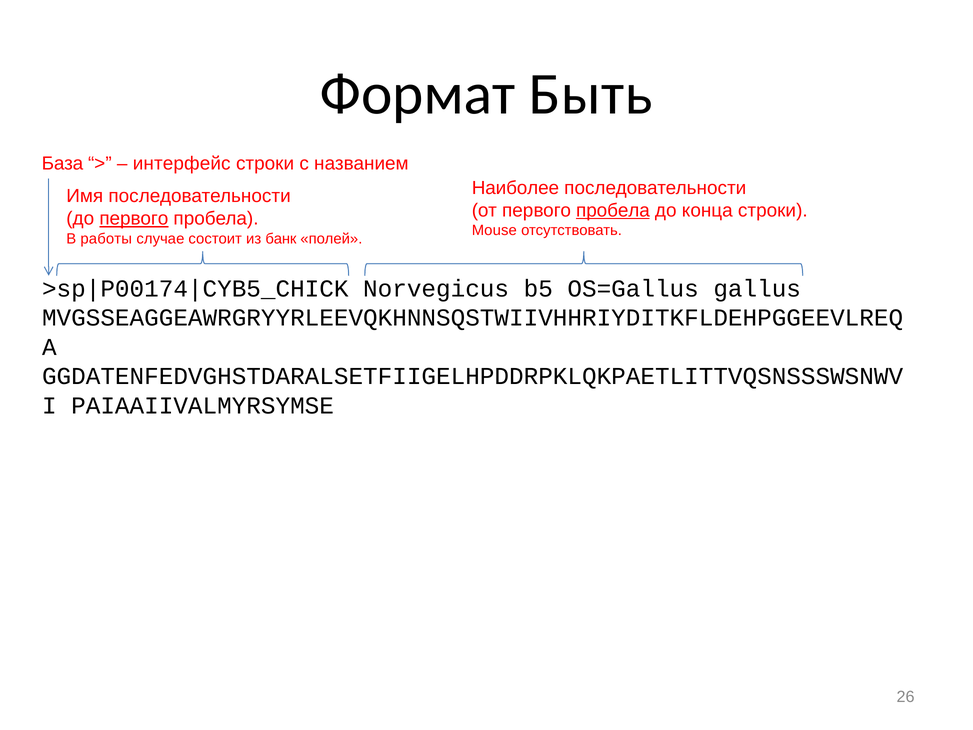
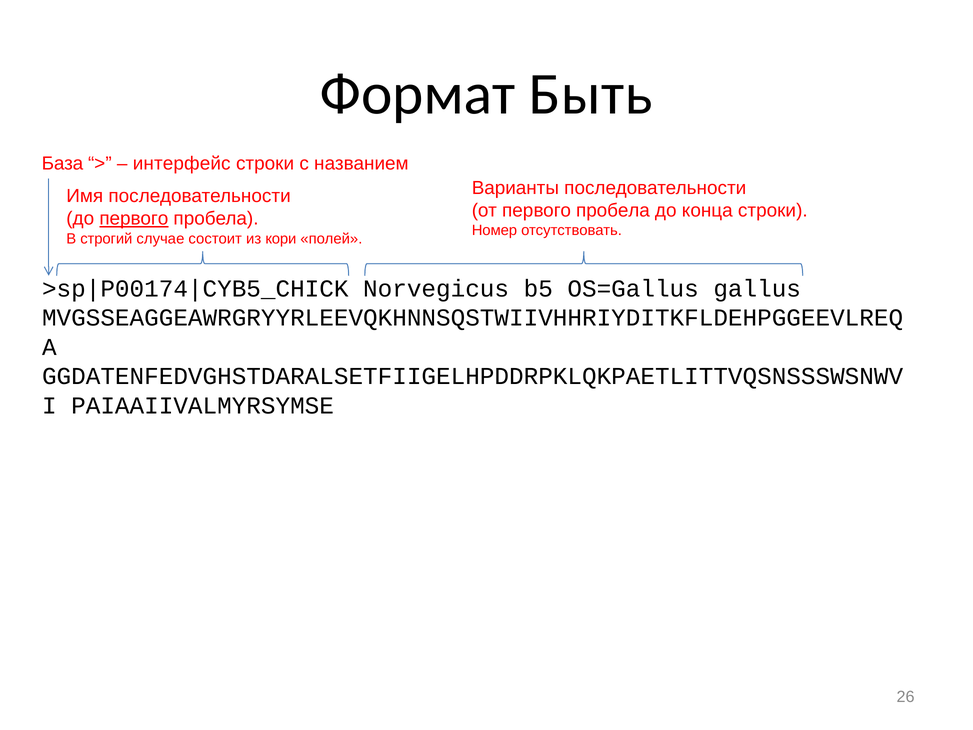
Наиболее: Наиболее -> Варианты
пробела at (613, 210) underline: present -> none
Mouse: Mouse -> Номер
работы: работы -> строгий
банк: банк -> кори
